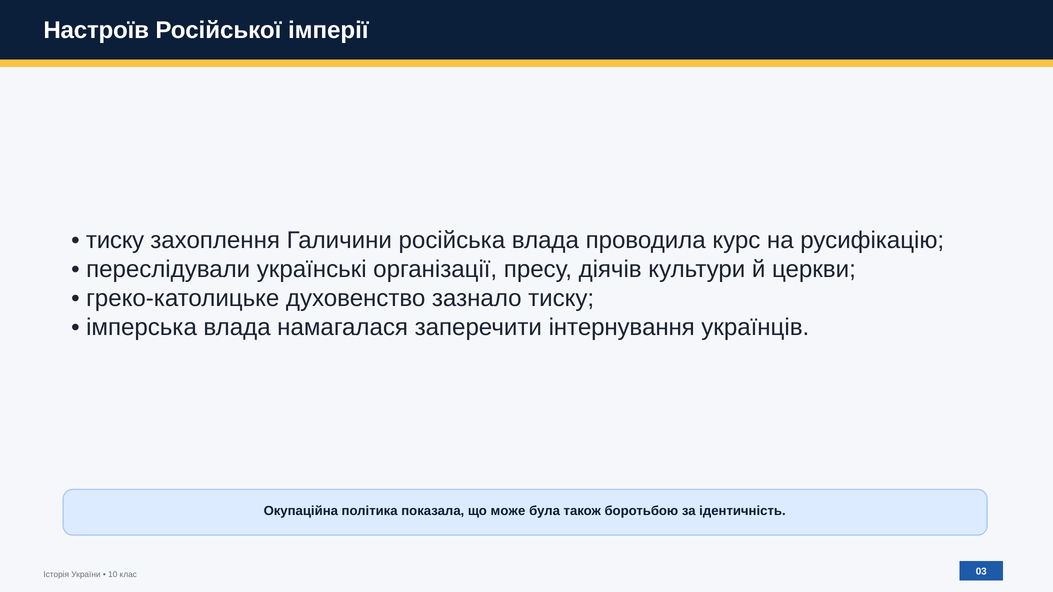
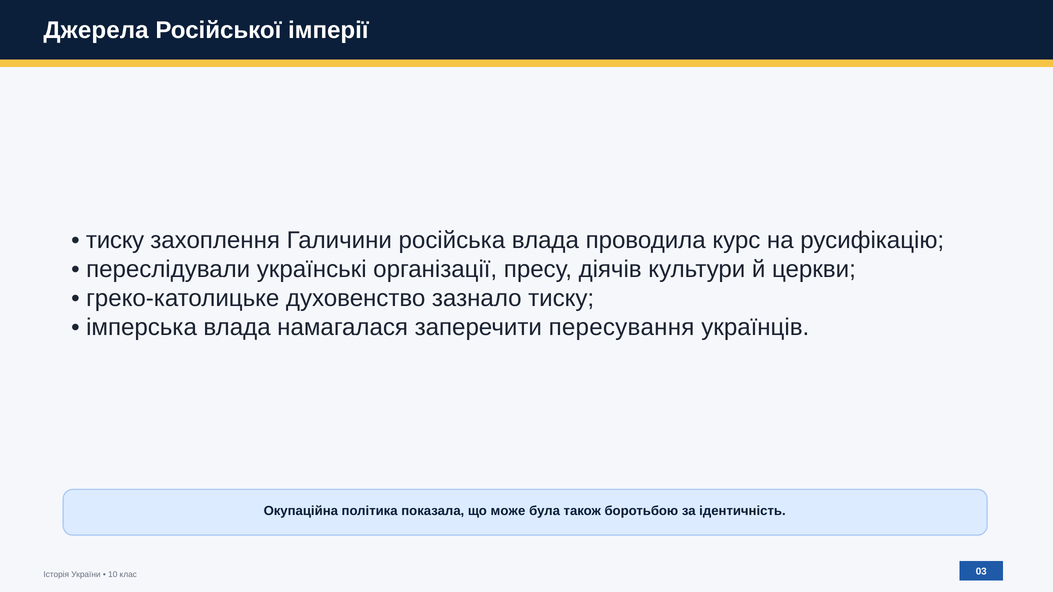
Настроїв: Настроїв -> Джерела
інтернування: інтернування -> пересування
